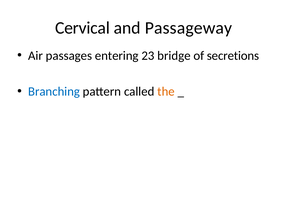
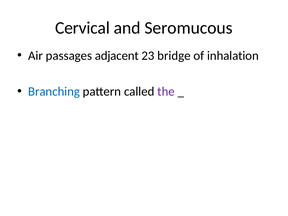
Passageway: Passageway -> Seromucous
entering: entering -> adjacent
secretions: secretions -> inhalation
the colour: orange -> purple
